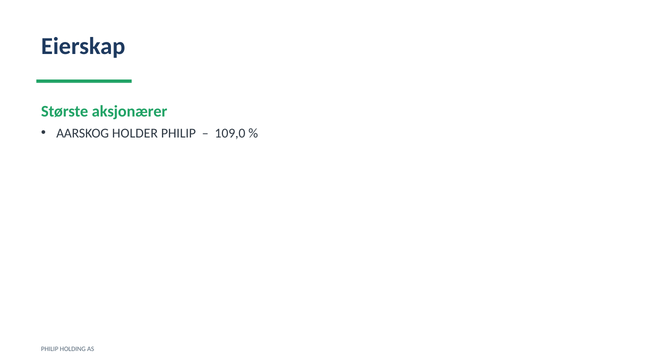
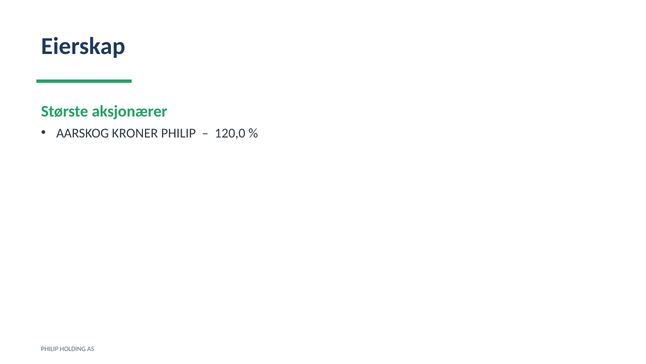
HOLDER: HOLDER -> KRONER
109,0: 109,0 -> 120,0
